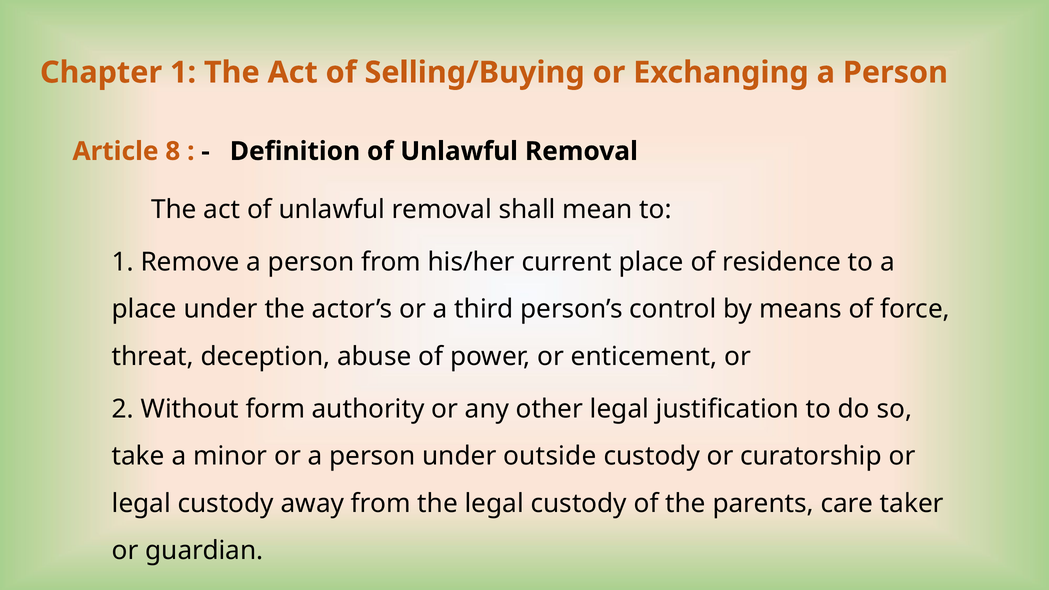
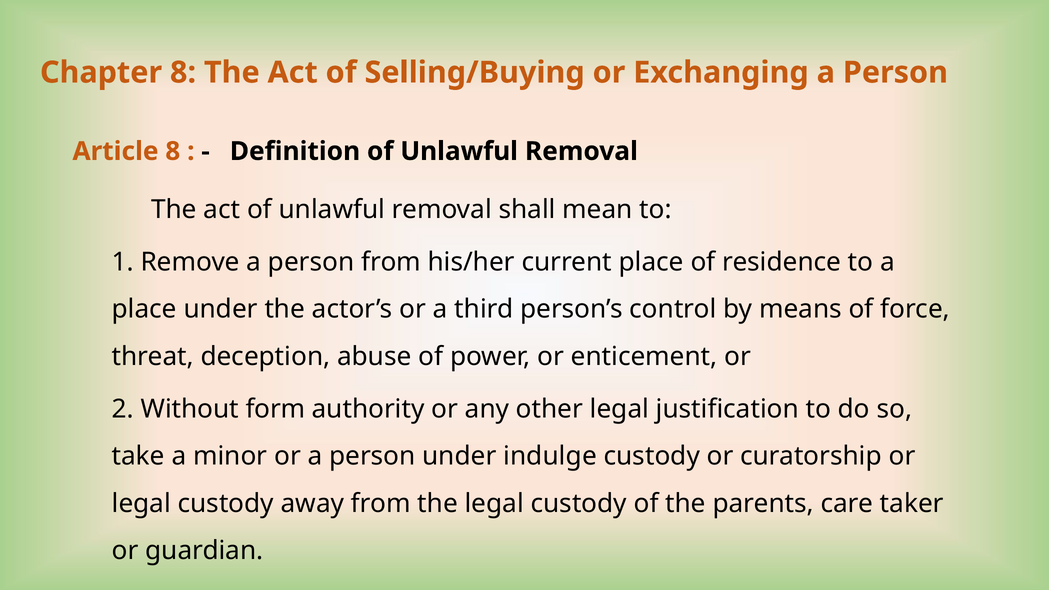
Chapter 1: 1 -> 8
outside: outside -> indulge
